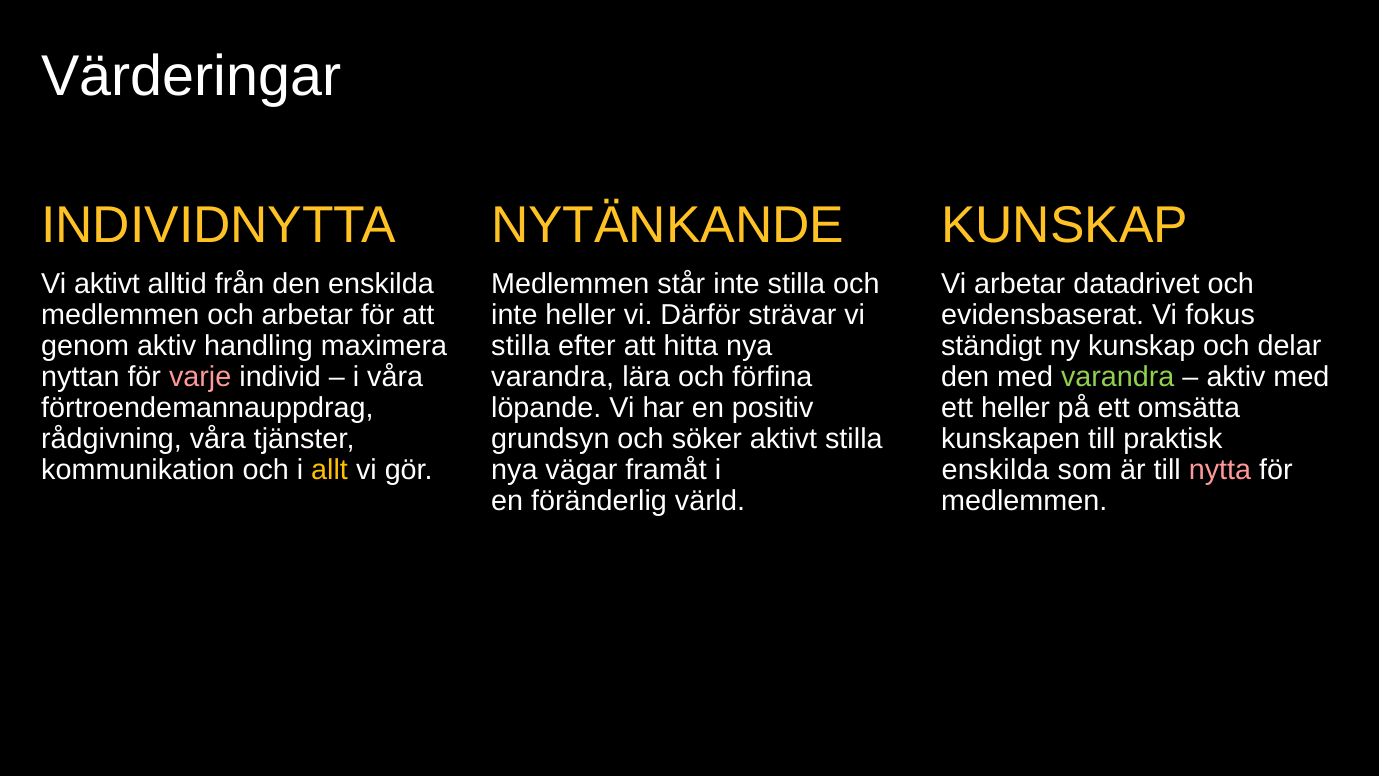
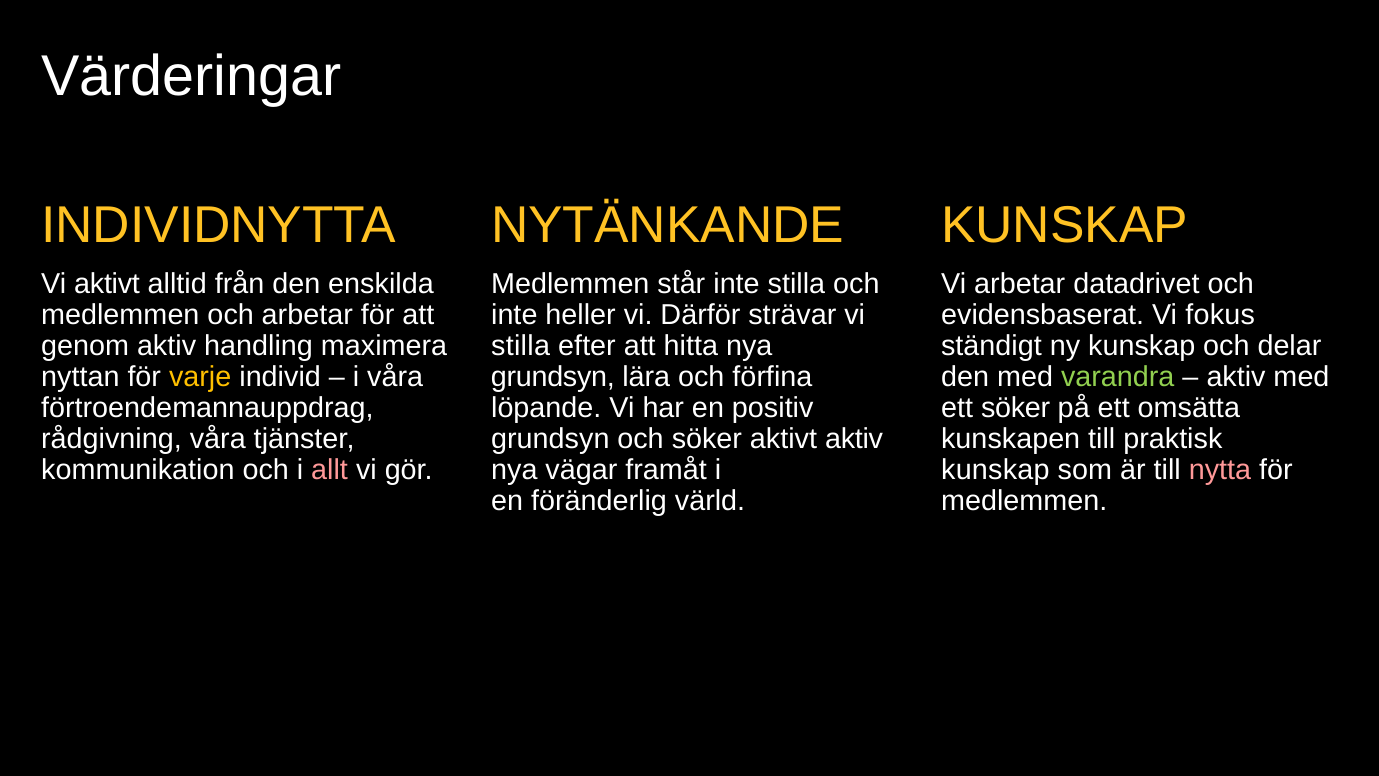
varje colour: pink -> yellow
varandra at (553, 377): varandra -> grundsyn
ett heller: heller -> söker
aktivt stilla: stilla -> aktiv
allt colour: yellow -> pink
enskilda at (995, 470): enskilda -> kunskap
